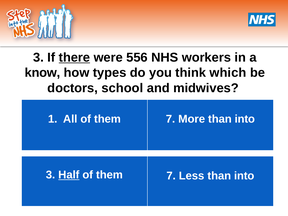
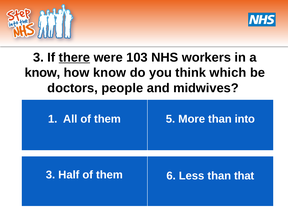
556: 556 -> 103
how types: types -> know
school: school -> people
All of them 7: 7 -> 5
Half underline: present -> none
7 at (171, 176): 7 -> 6
Less than into: into -> that
